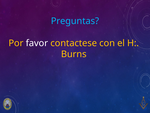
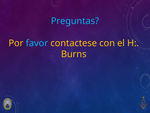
favor colour: white -> light blue
